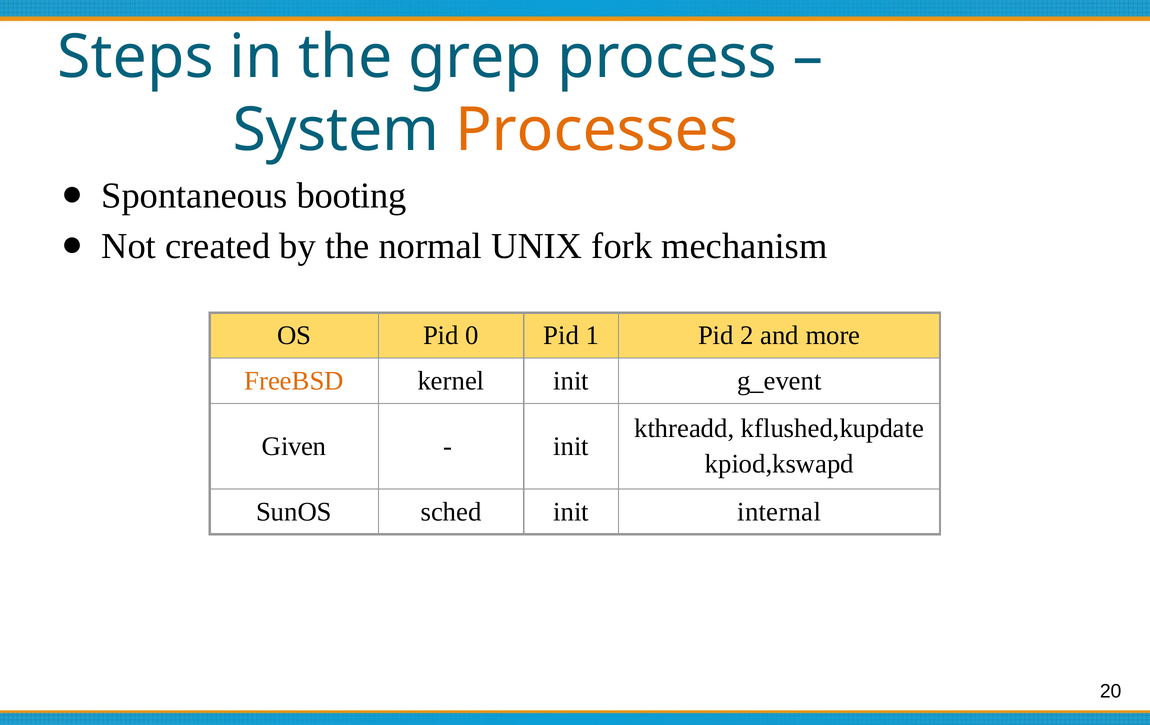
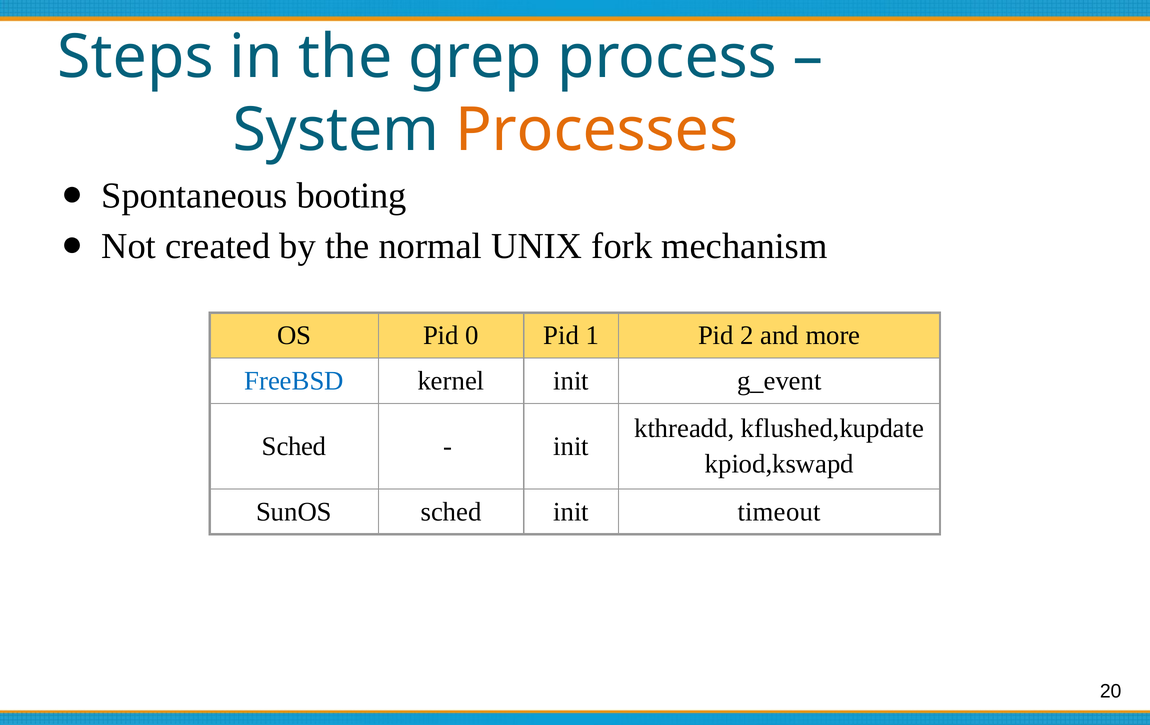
FreeBSD colour: orange -> blue
Given at (294, 446): Given -> Sched
internal: internal -> timeout
